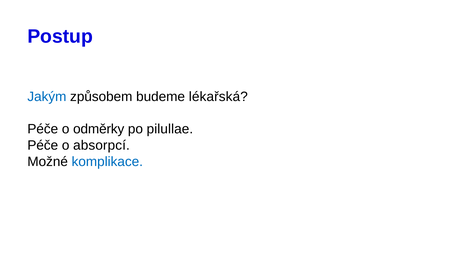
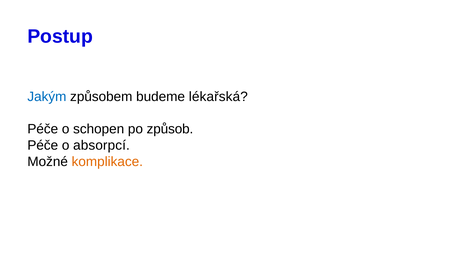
odměrky: odměrky -> schopen
pilullae: pilullae -> způsob
komplikace colour: blue -> orange
